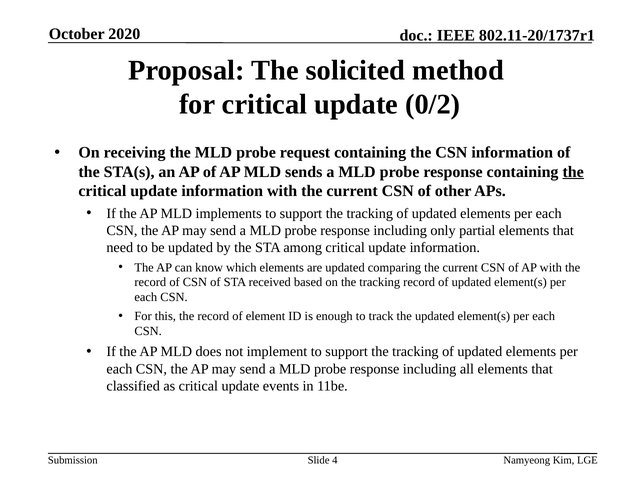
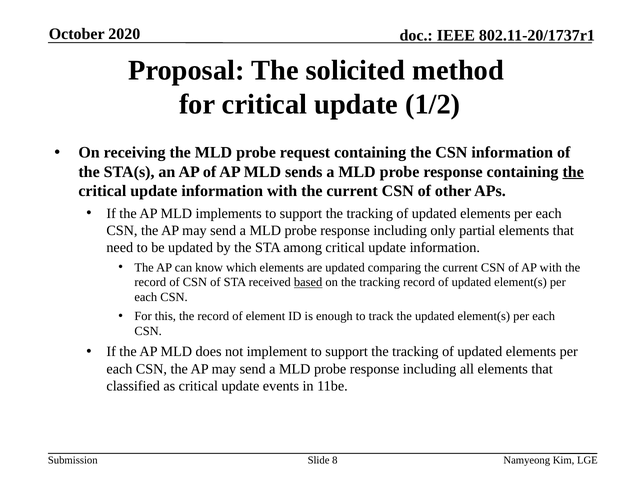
0/2: 0/2 -> 1/2
based underline: none -> present
4: 4 -> 8
